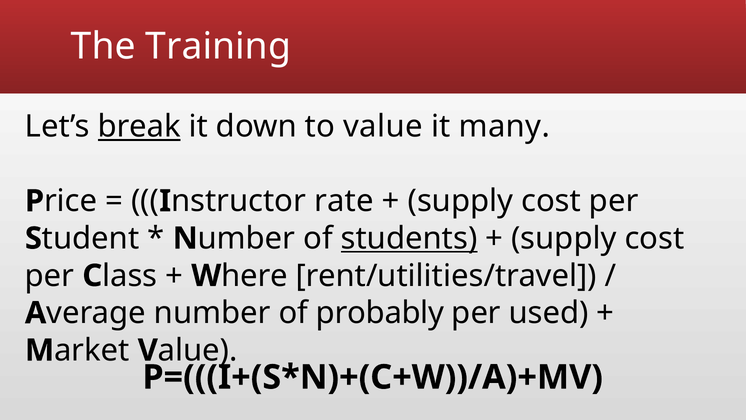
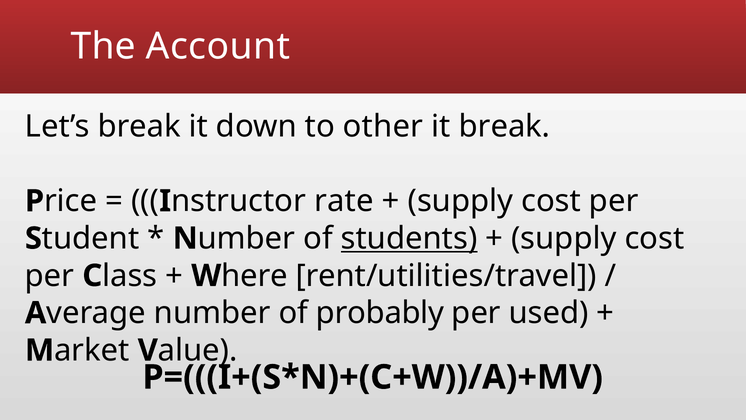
Training: Training -> Account
break at (139, 126) underline: present -> none
value: value -> other
it many: many -> break
